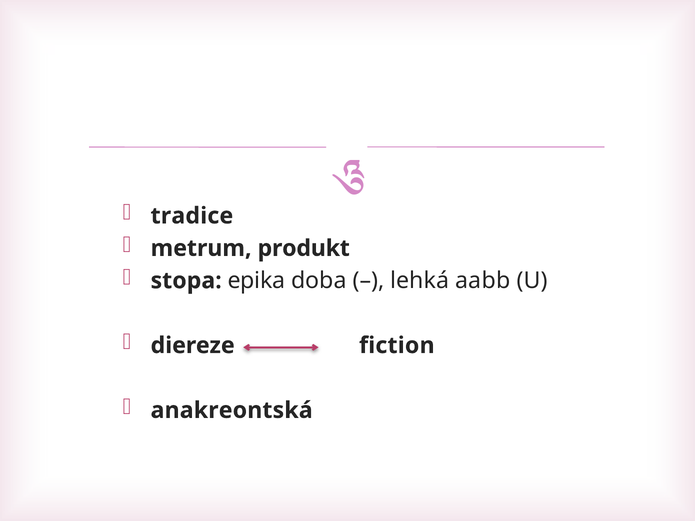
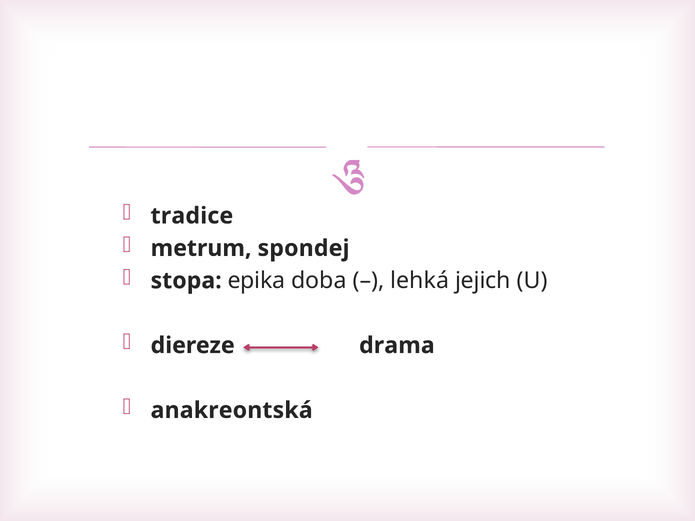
produkt: produkt -> spondej
aabb: aabb -> jejich
fiction: fiction -> drama
